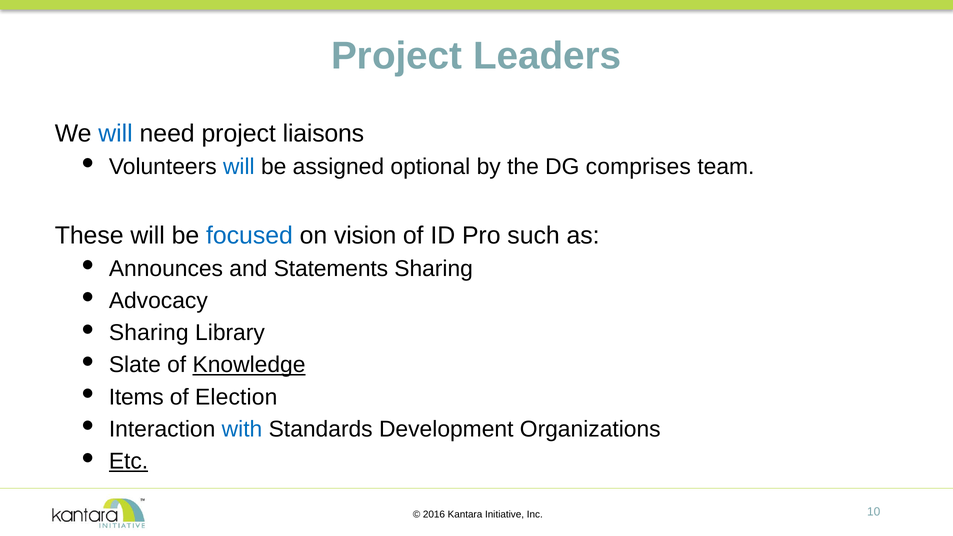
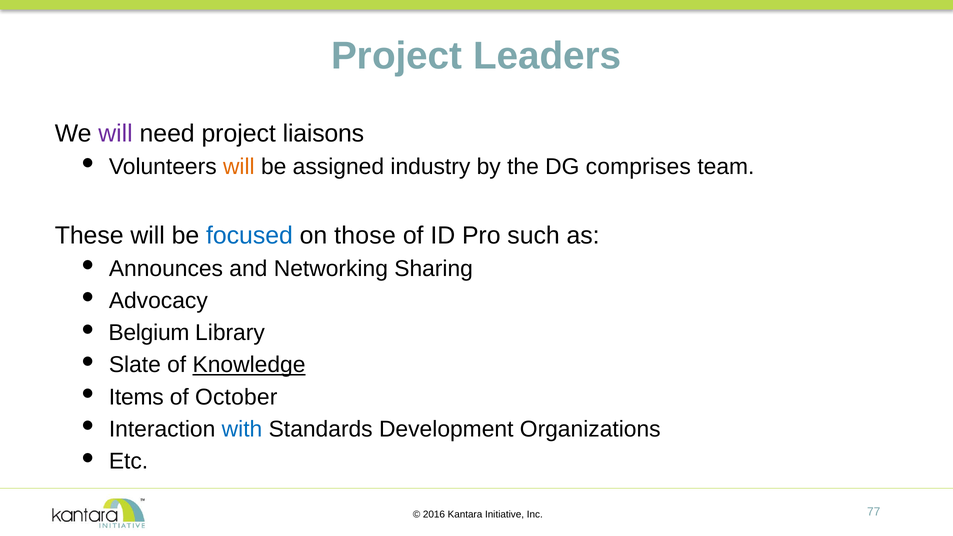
will at (116, 133) colour: blue -> purple
will at (239, 167) colour: blue -> orange
optional: optional -> industry
vision: vision -> those
Statements: Statements -> Networking
Sharing at (149, 333): Sharing -> Belgium
Election: Election -> October
Etc underline: present -> none
10: 10 -> 77
